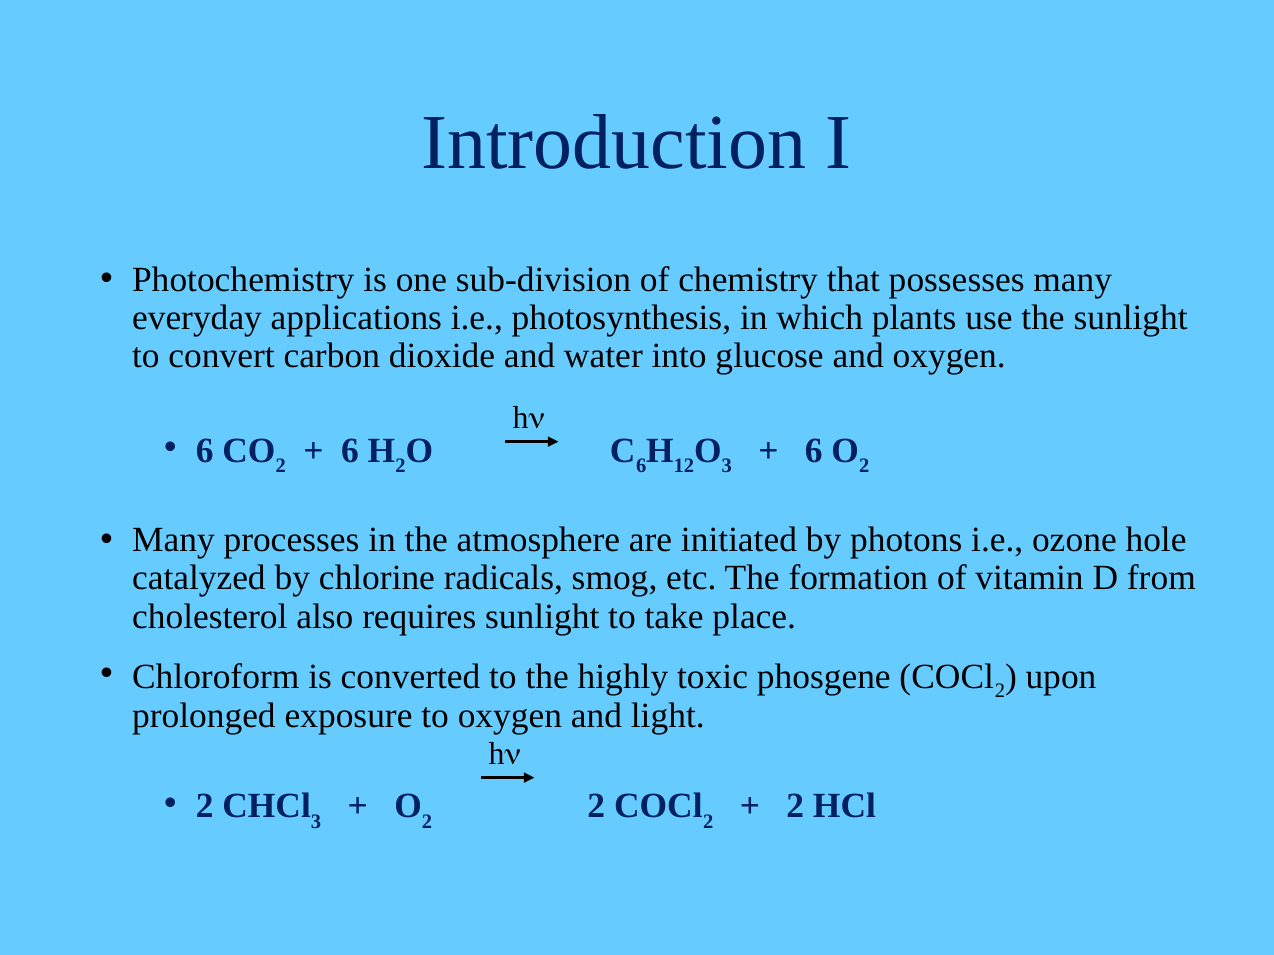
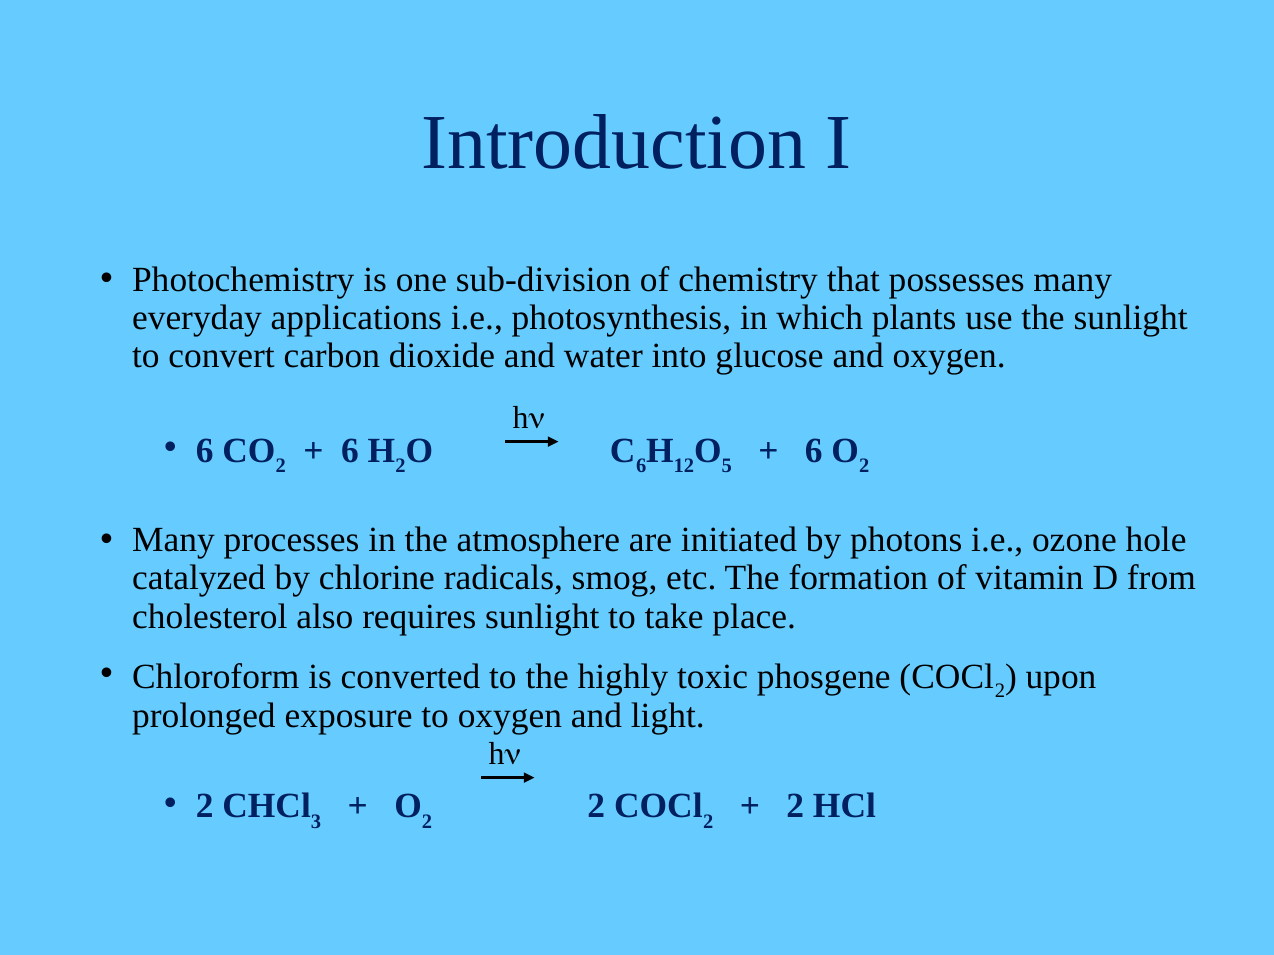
3 at (727, 466): 3 -> 5
